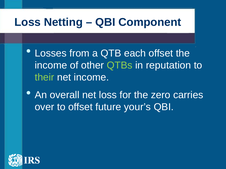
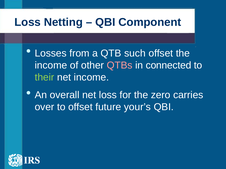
each: each -> such
QTBs colour: light green -> pink
reputation: reputation -> connected
